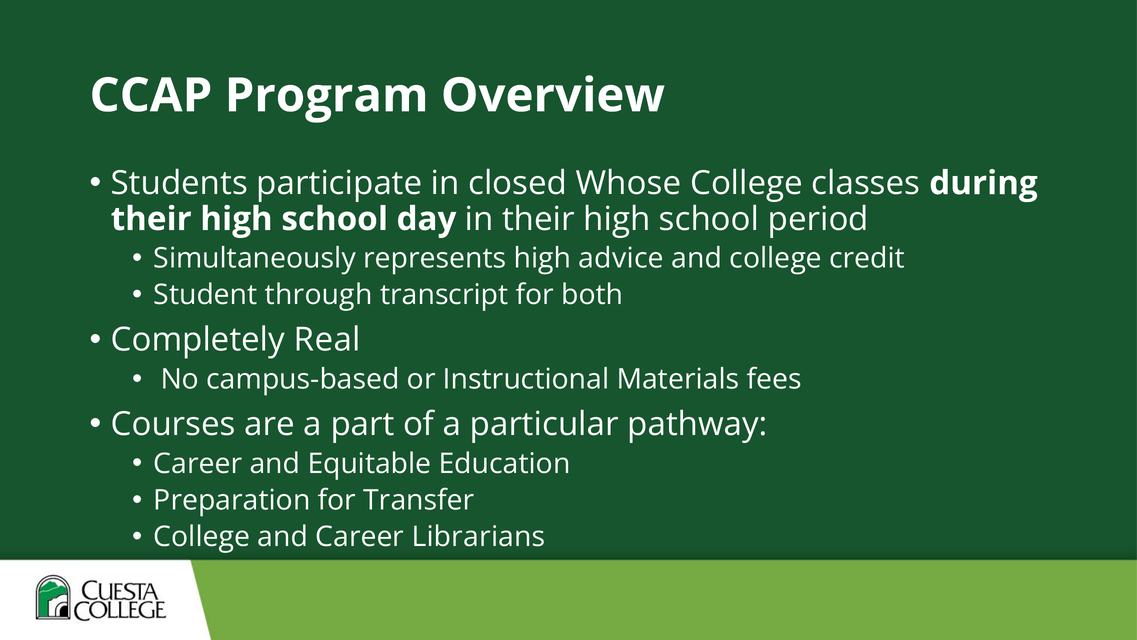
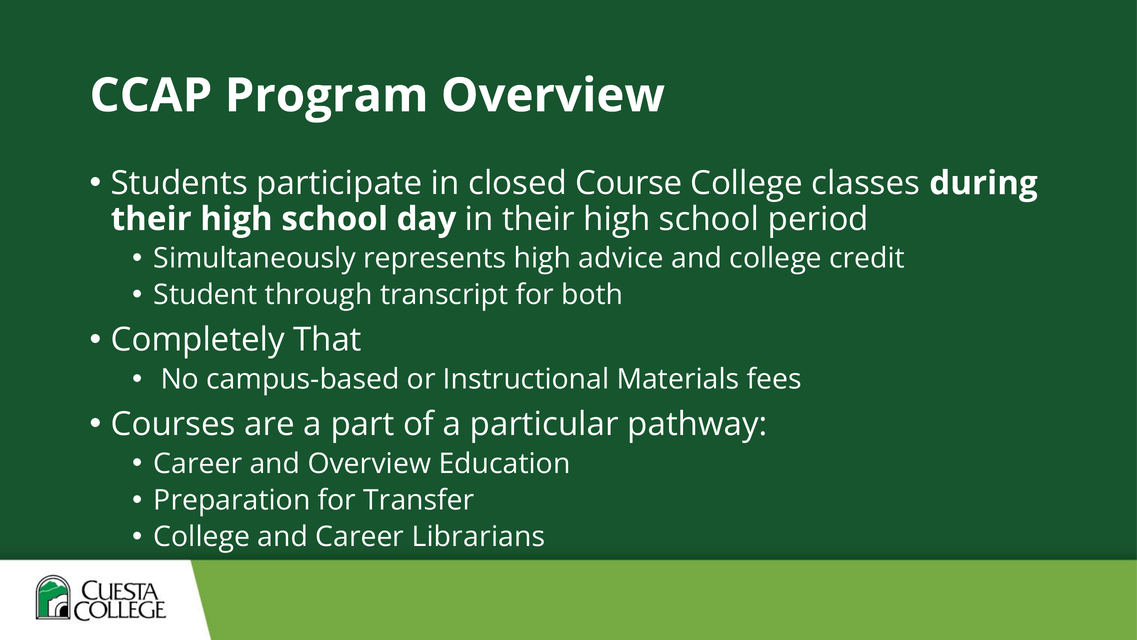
Whose: Whose -> Course
Real: Real -> That
and Equitable: Equitable -> Overview
